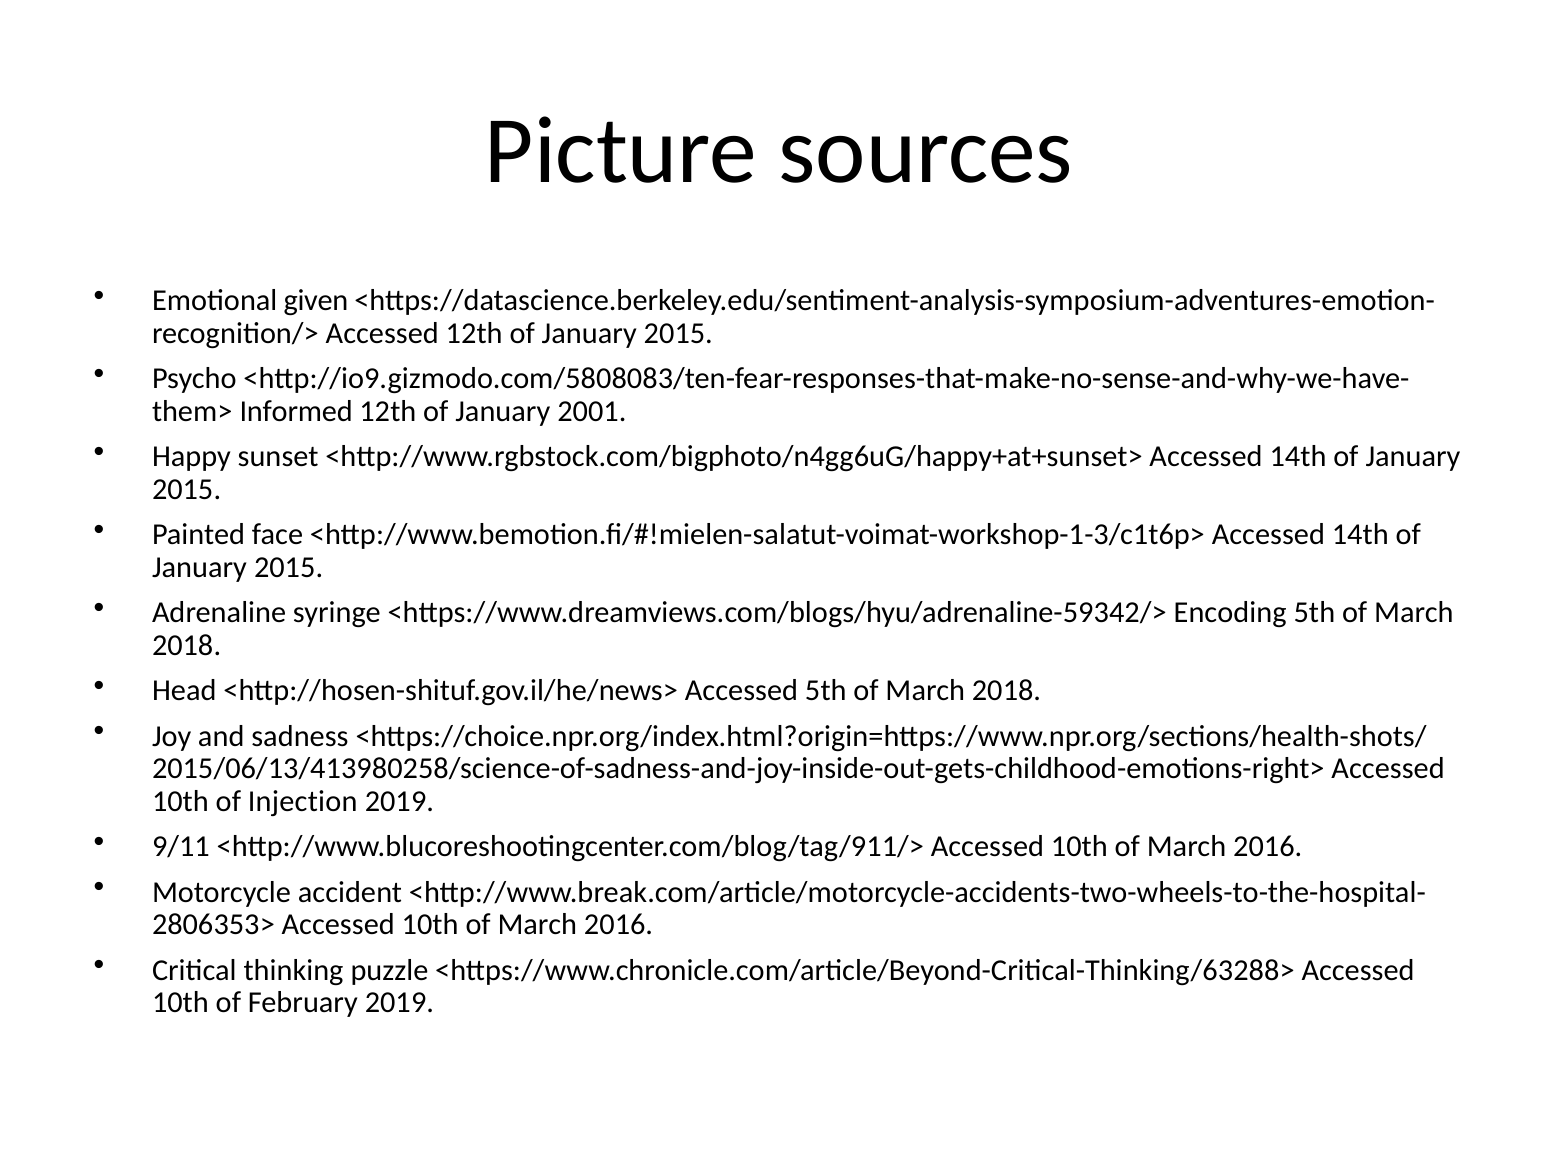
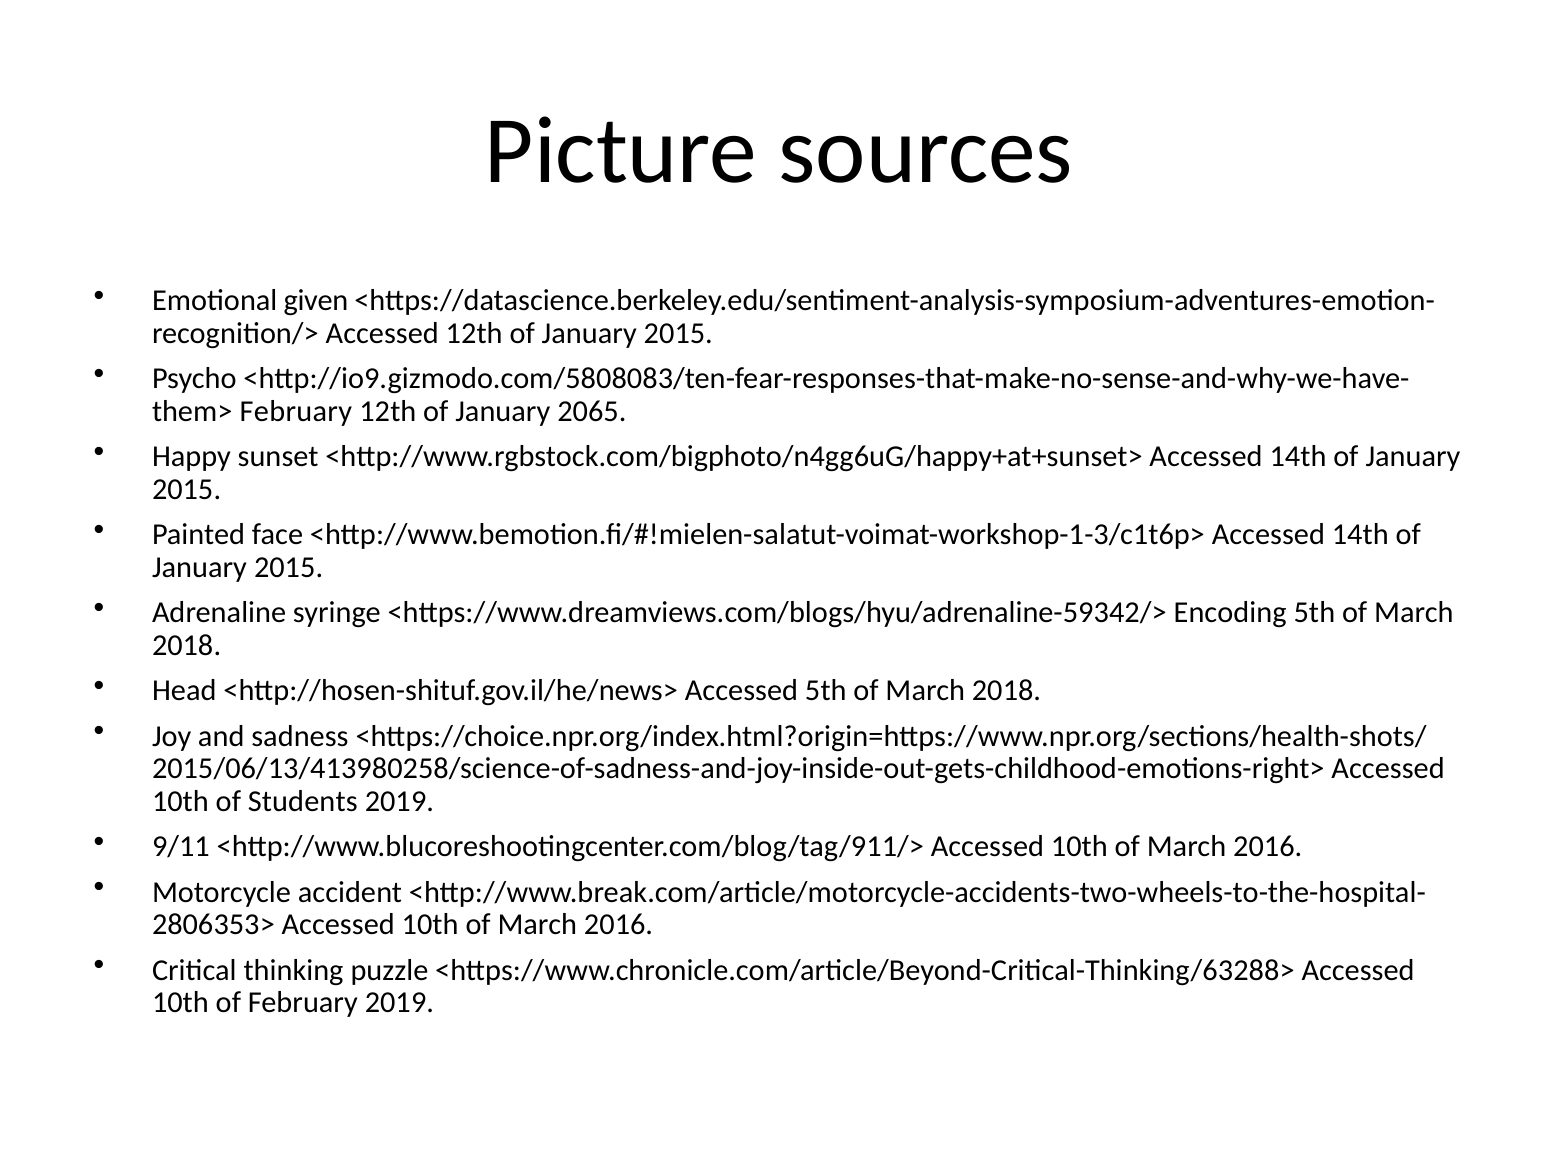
Informed at (296, 412): Informed -> February
2001: 2001 -> 2065
Injection: Injection -> Students
